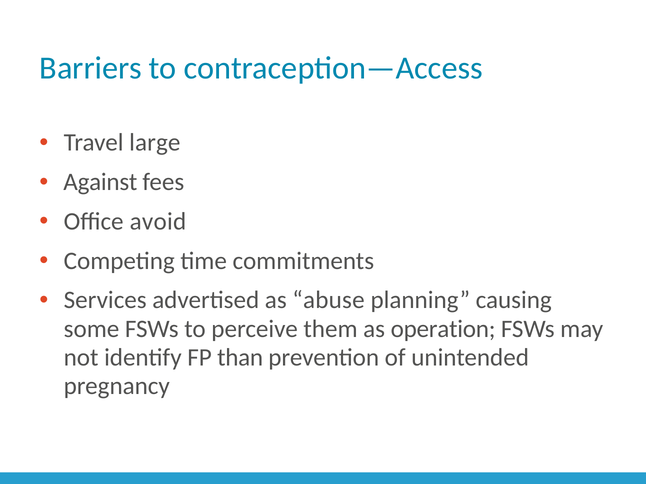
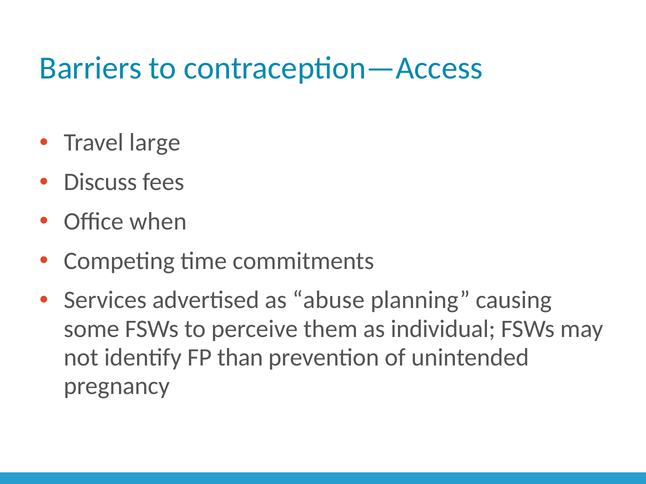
Against: Against -> Discuss
avoid: avoid -> when
operation: operation -> individual
